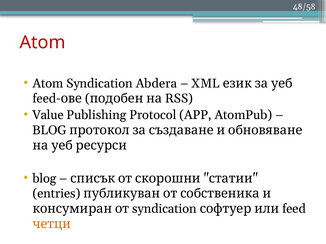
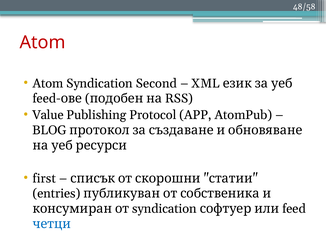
Abdera: Abdera -> Second
blog at (44, 179): blog -> first
четци colour: orange -> blue
